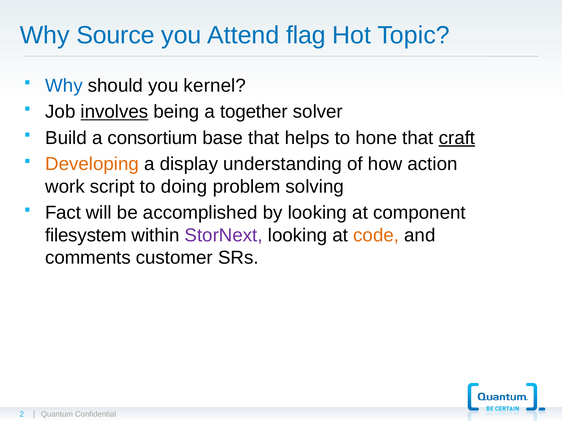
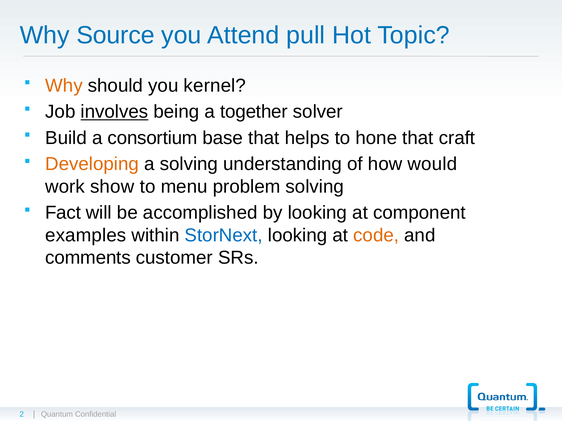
flag: flag -> pull
Why at (64, 86) colour: blue -> orange
craft underline: present -> none
a display: display -> solving
action: action -> would
script: script -> show
doing: doing -> menu
filesystem: filesystem -> examples
StorNext colour: purple -> blue
